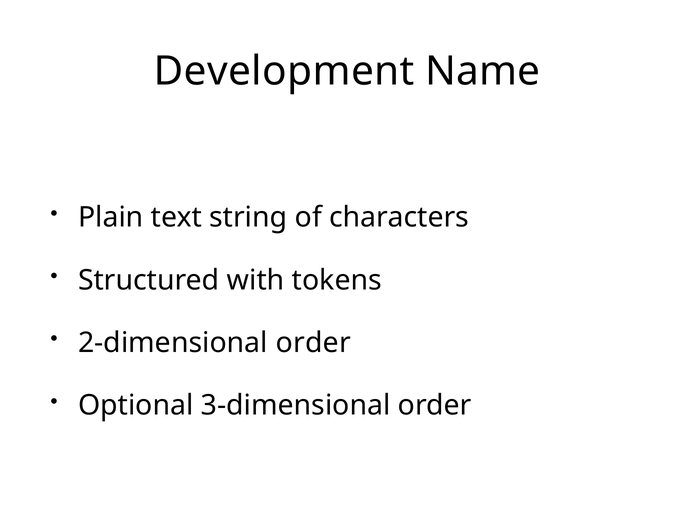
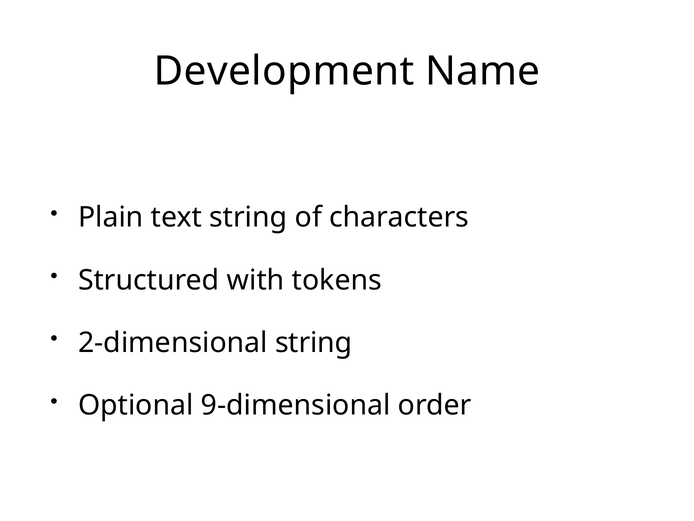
2-dimensional order: order -> string
3-dimensional: 3-dimensional -> 9-dimensional
